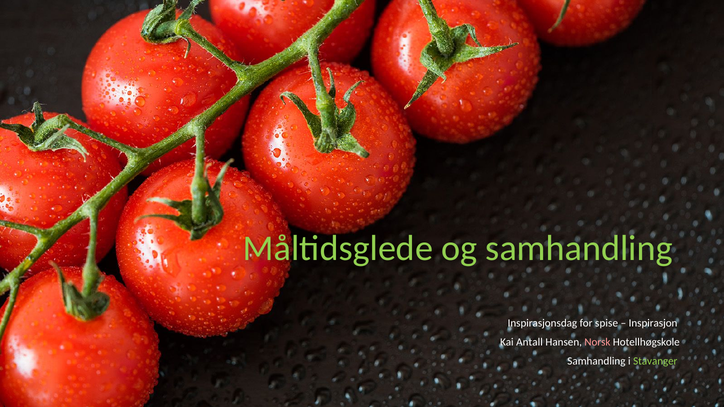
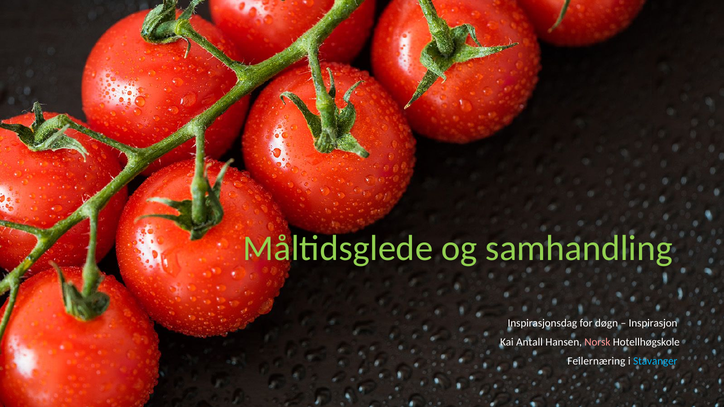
spise: spise -> døgn
Samhandling at (596, 361): Samhandling -> Feilernæring
Stavanger colour: light green -> light blue
